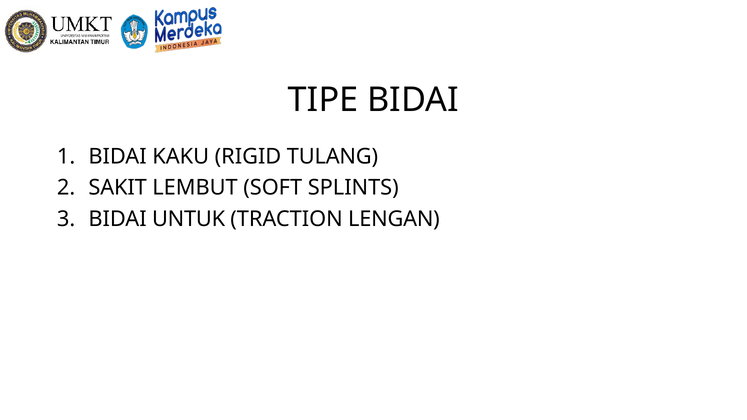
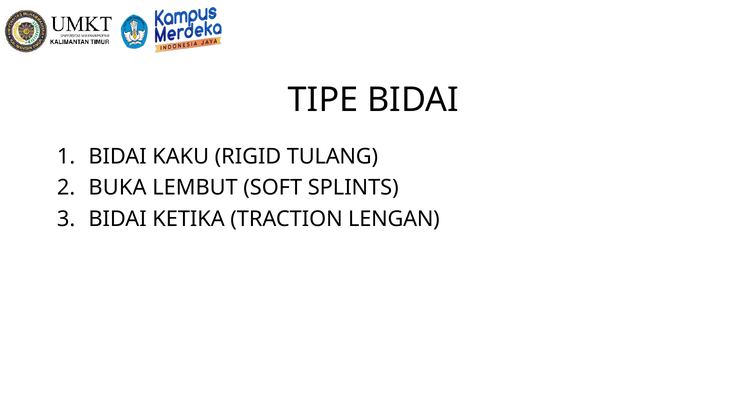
SAKIT: SAKIT -> BUKA
UNTUK: UNTUK -> KETIKA
